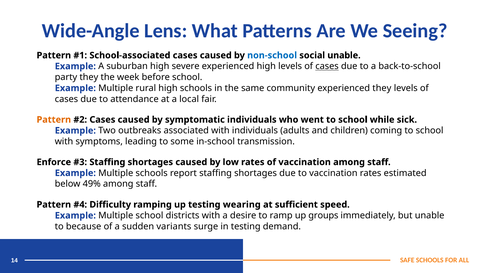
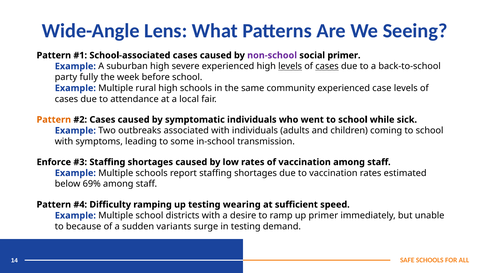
non-school colour: blue -> purple
social unable: unable -> primer
levels at (290, 66) underline: none -> present
party they: they -> fully
experienced they: they -> case
49%: 49% -> 69%
up groups: groups -> primer
